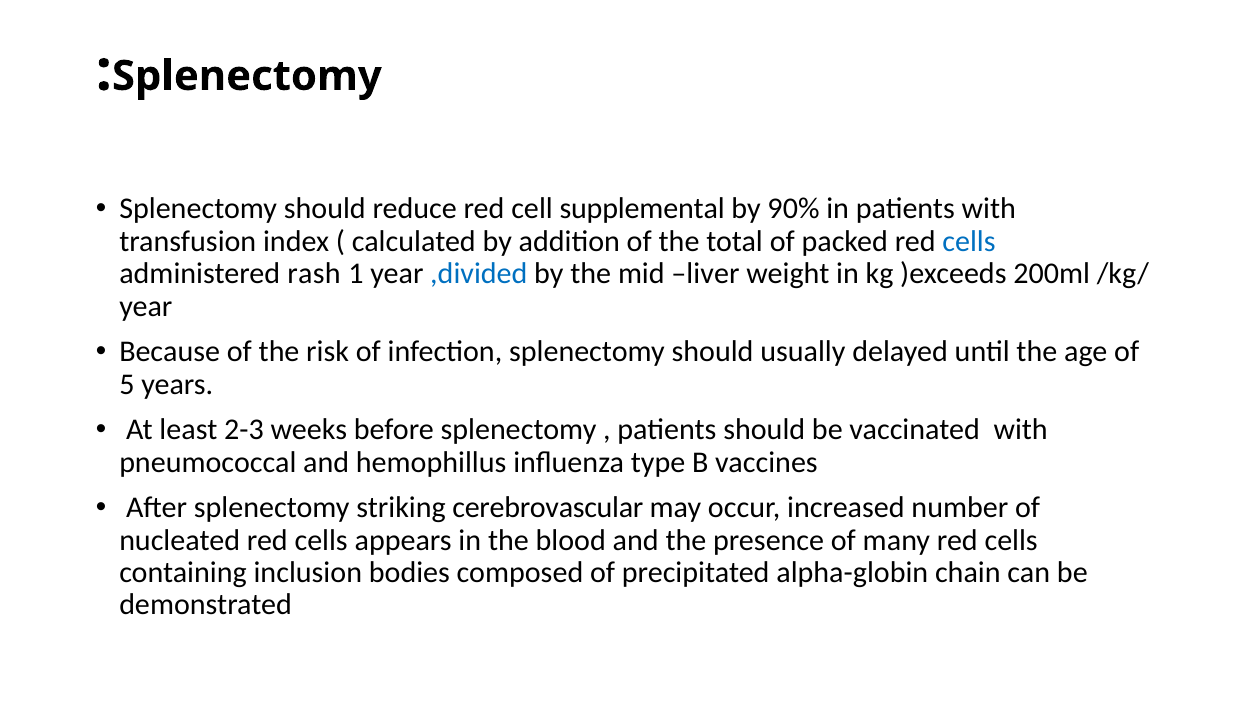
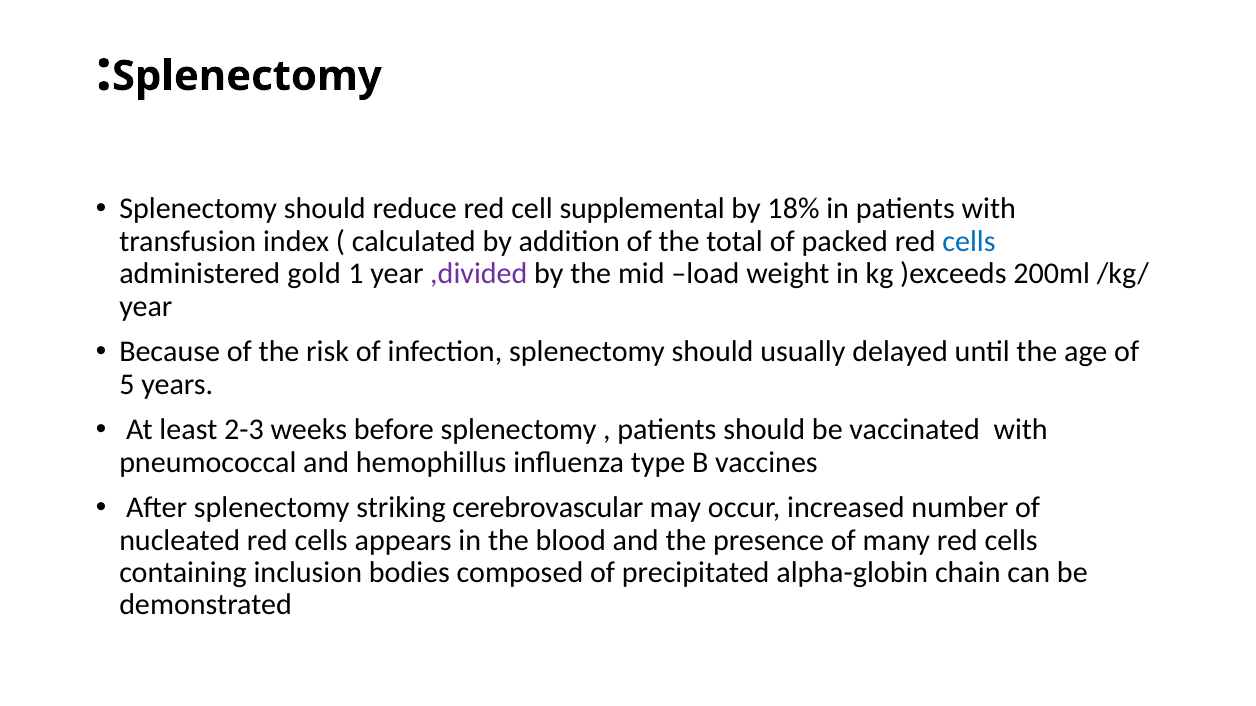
90%: 90% -> 18%
rash: rash -> gold
,divided colour: blue -> purple
liver: liver -> load
